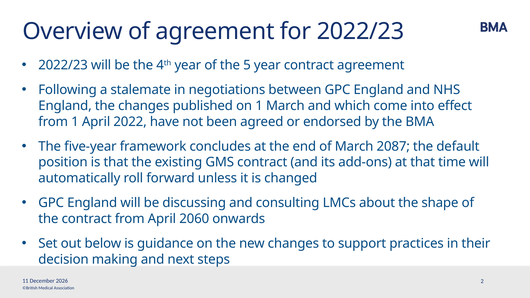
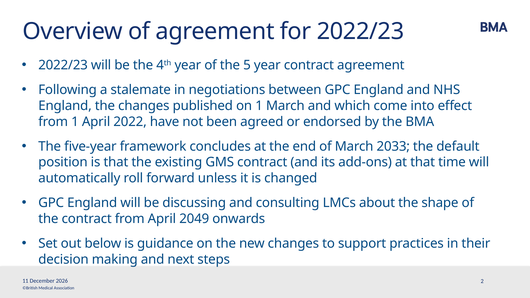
2087: 2087 -> 2033
2060: 2060 -> 2049
